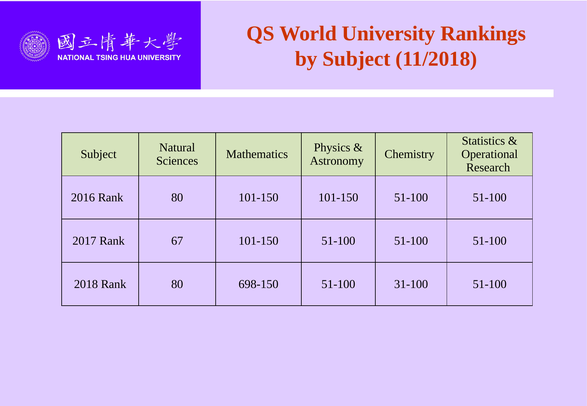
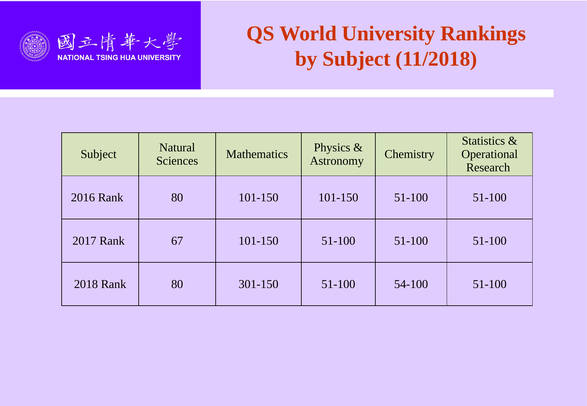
698-150: 698-150 -> 301-150
31-100: 31-100 -> 54-100
